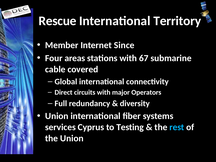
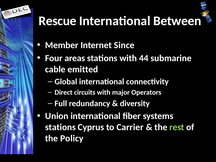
Territory: Territory -> Between
67: 67 -> 44
covered: covered -> emitted
services at (60, 127): services -> stations
Testing: Testing -> Carrier
rest colour: light blue -> light green
the Union: Union -> Policy
